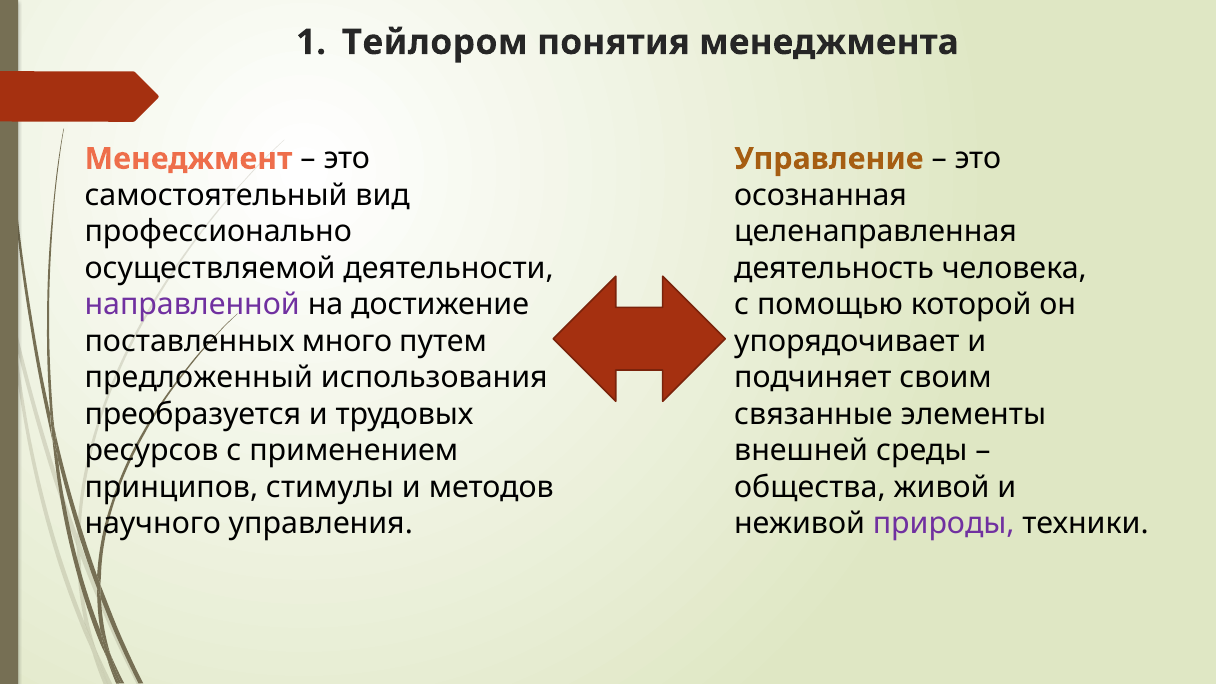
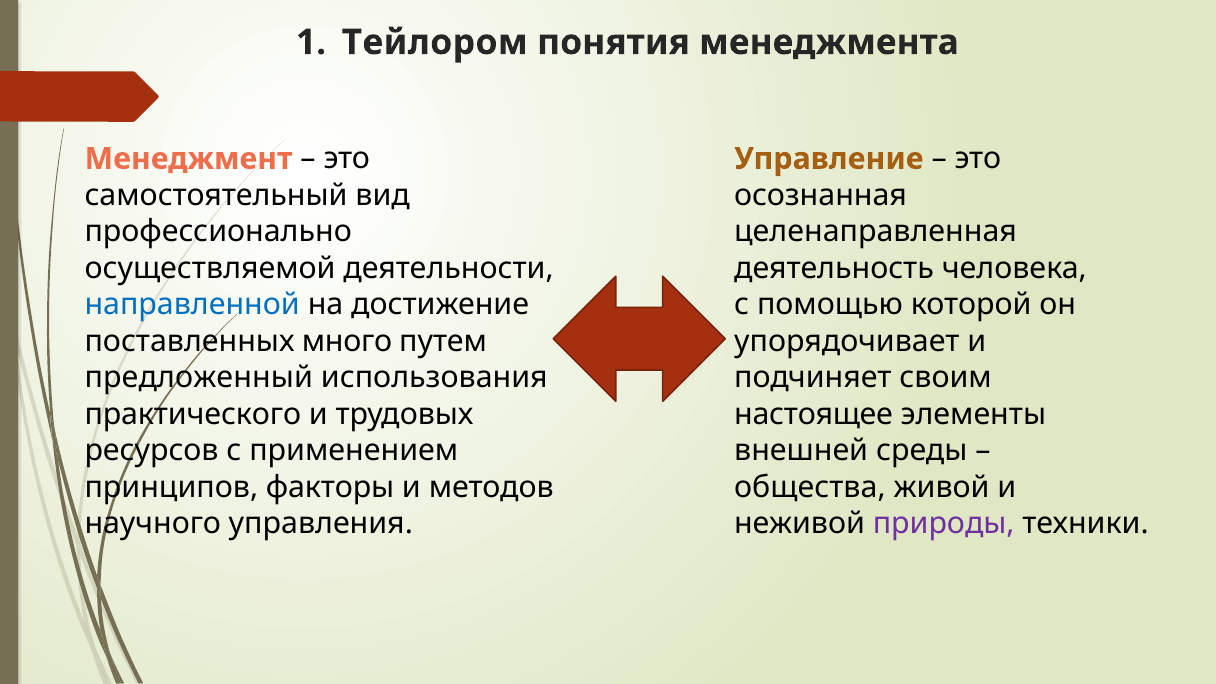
направленной colour: purple -> blue
преобразуется: преобразуется -> практического
связанные: связанные -> настоящее
стимулы: стимулы -> факторы
